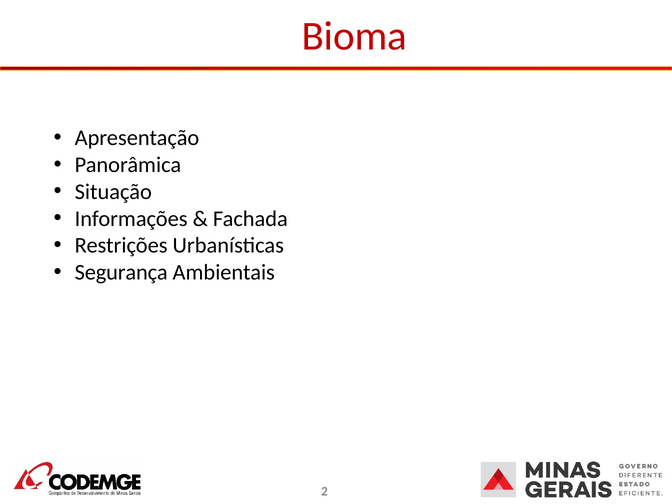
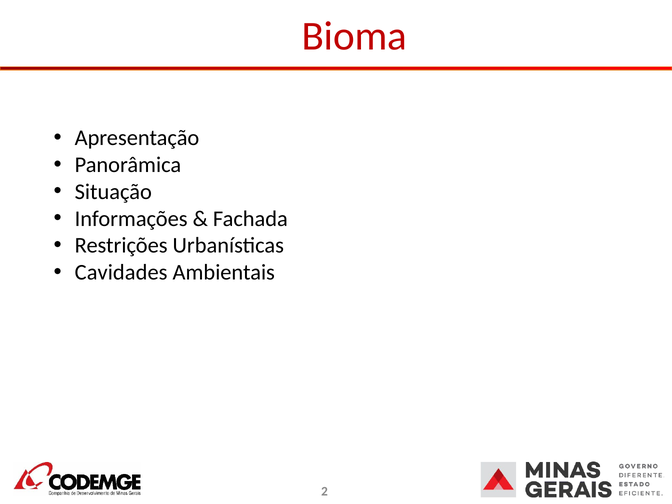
Segurança: Segurança -> Cavidades
